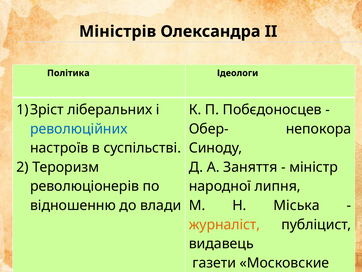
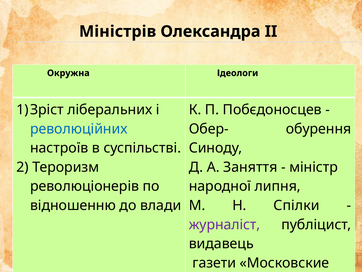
Політика: Політика -> Окружна
непокора: непокора -> обурення
Міська: Міська -> Спілки
журналіст colour: orange -> purple
